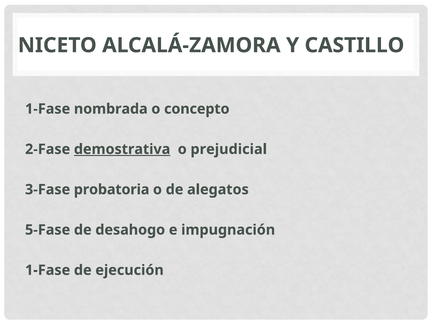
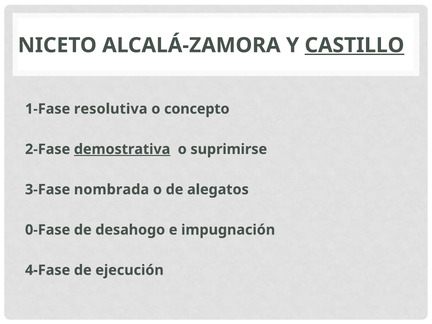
CASTILLO underline: none -> present
nombrada: nombrada -> resolutiva
prejudicial: prejudicial -> suprimirse
probatoria: probatoria -> nombrada
5-Fase: 5-Fase -> 0-Fase
1-Fase at (48, 270): 1-Fase -> 4-Fase
